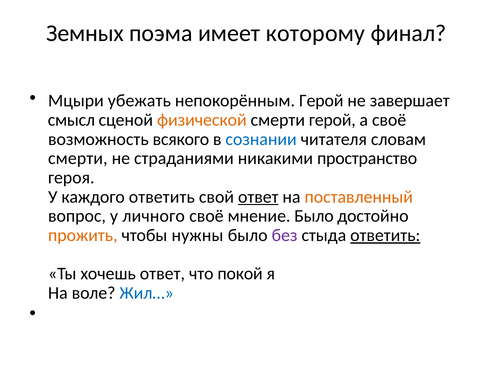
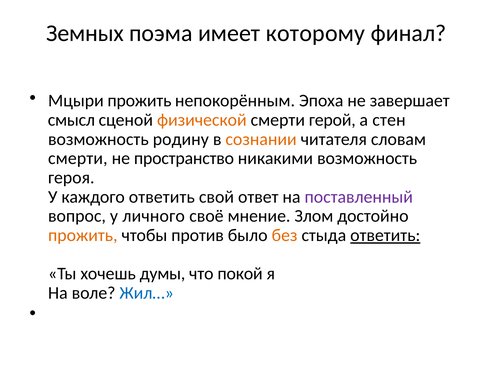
Мцыри убежать: убежать -> прожить
непокорённым Герой: Герой -> Эпоха
а своё: своё -> стен
всякого: всякого -> родину
сознании colour: blue -> orange
страданиями: страданиями -> пространство
никакими пространство: пространство -> возможность
ответ at (258, 197) underline: present -> none
поставленный colour: orange -> purple
мнение Было: Было -> Злом
нужны: нужны -> против
без colour: purple -> orange
хочешь ответ: ответ -> думы
